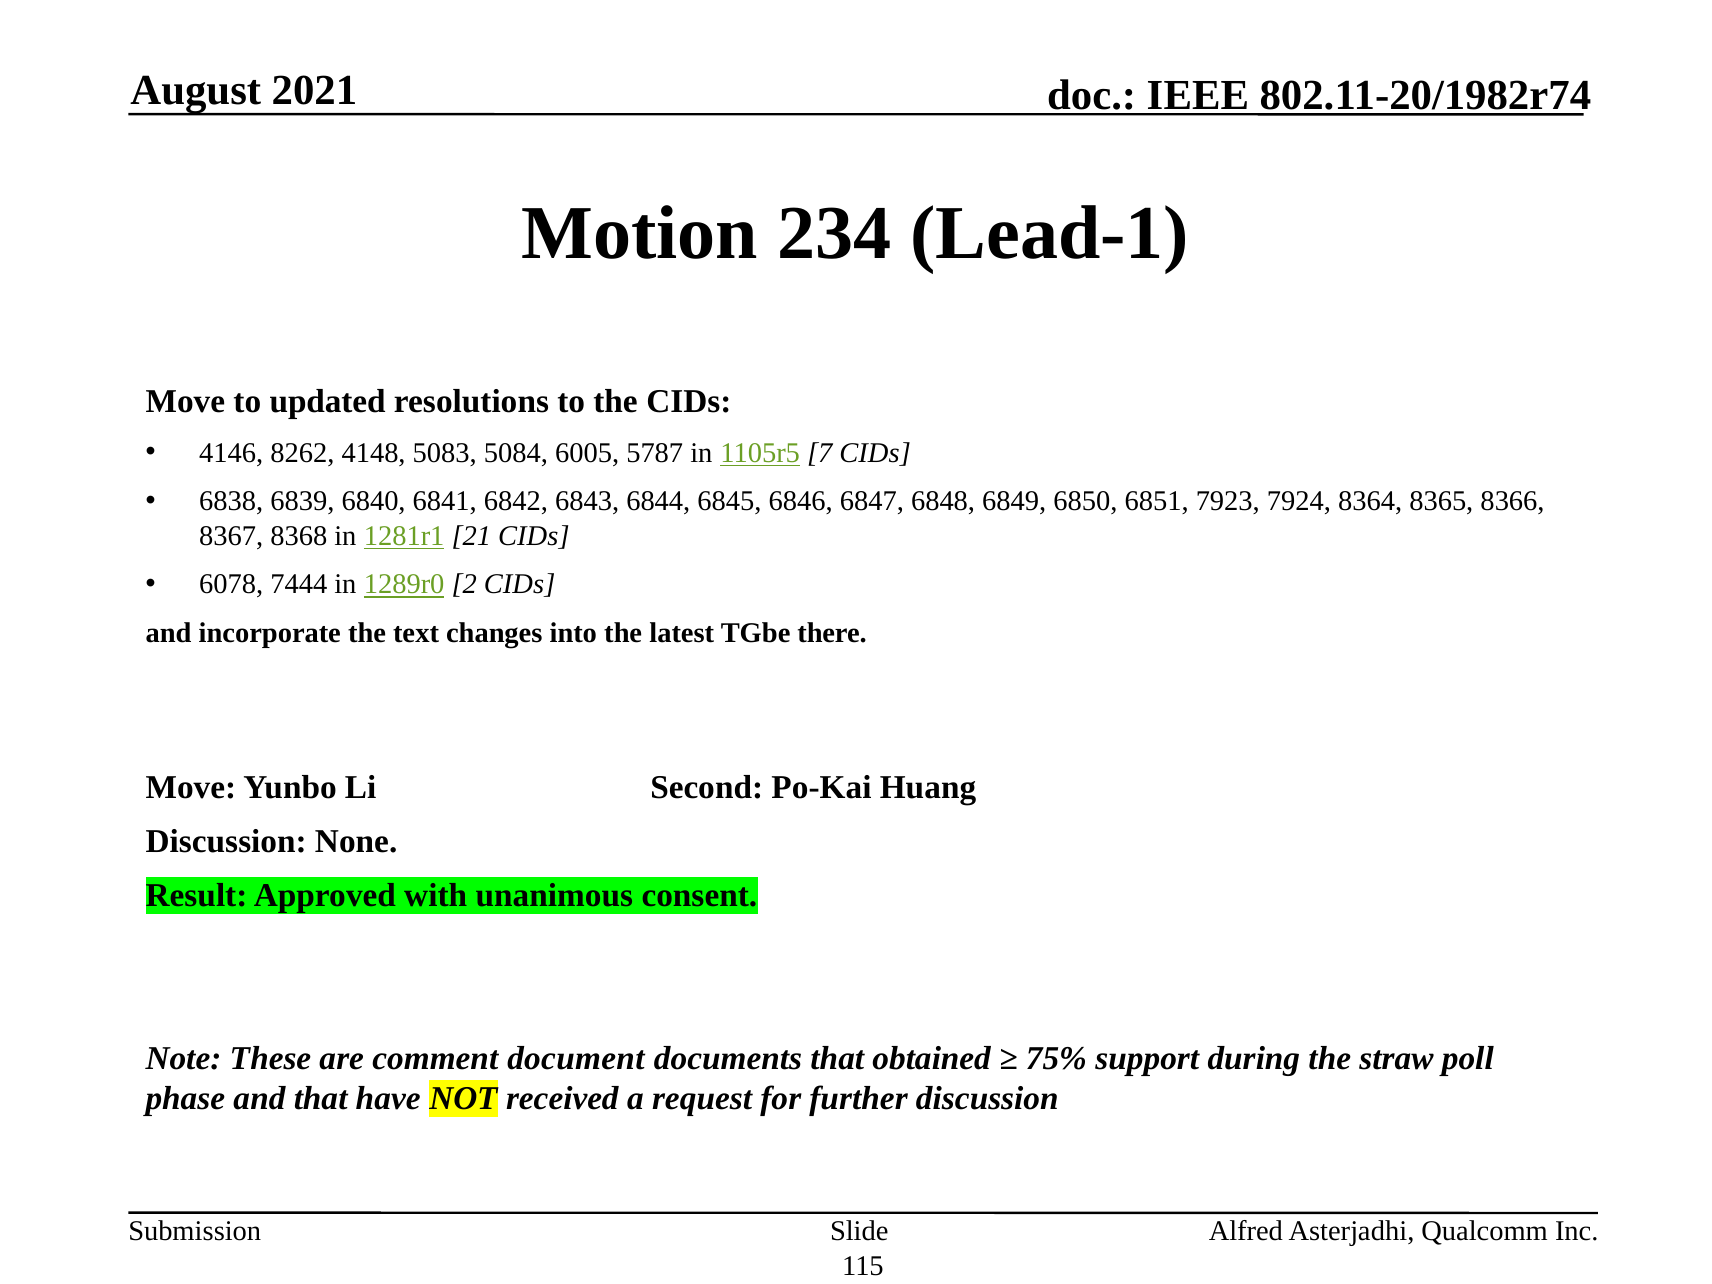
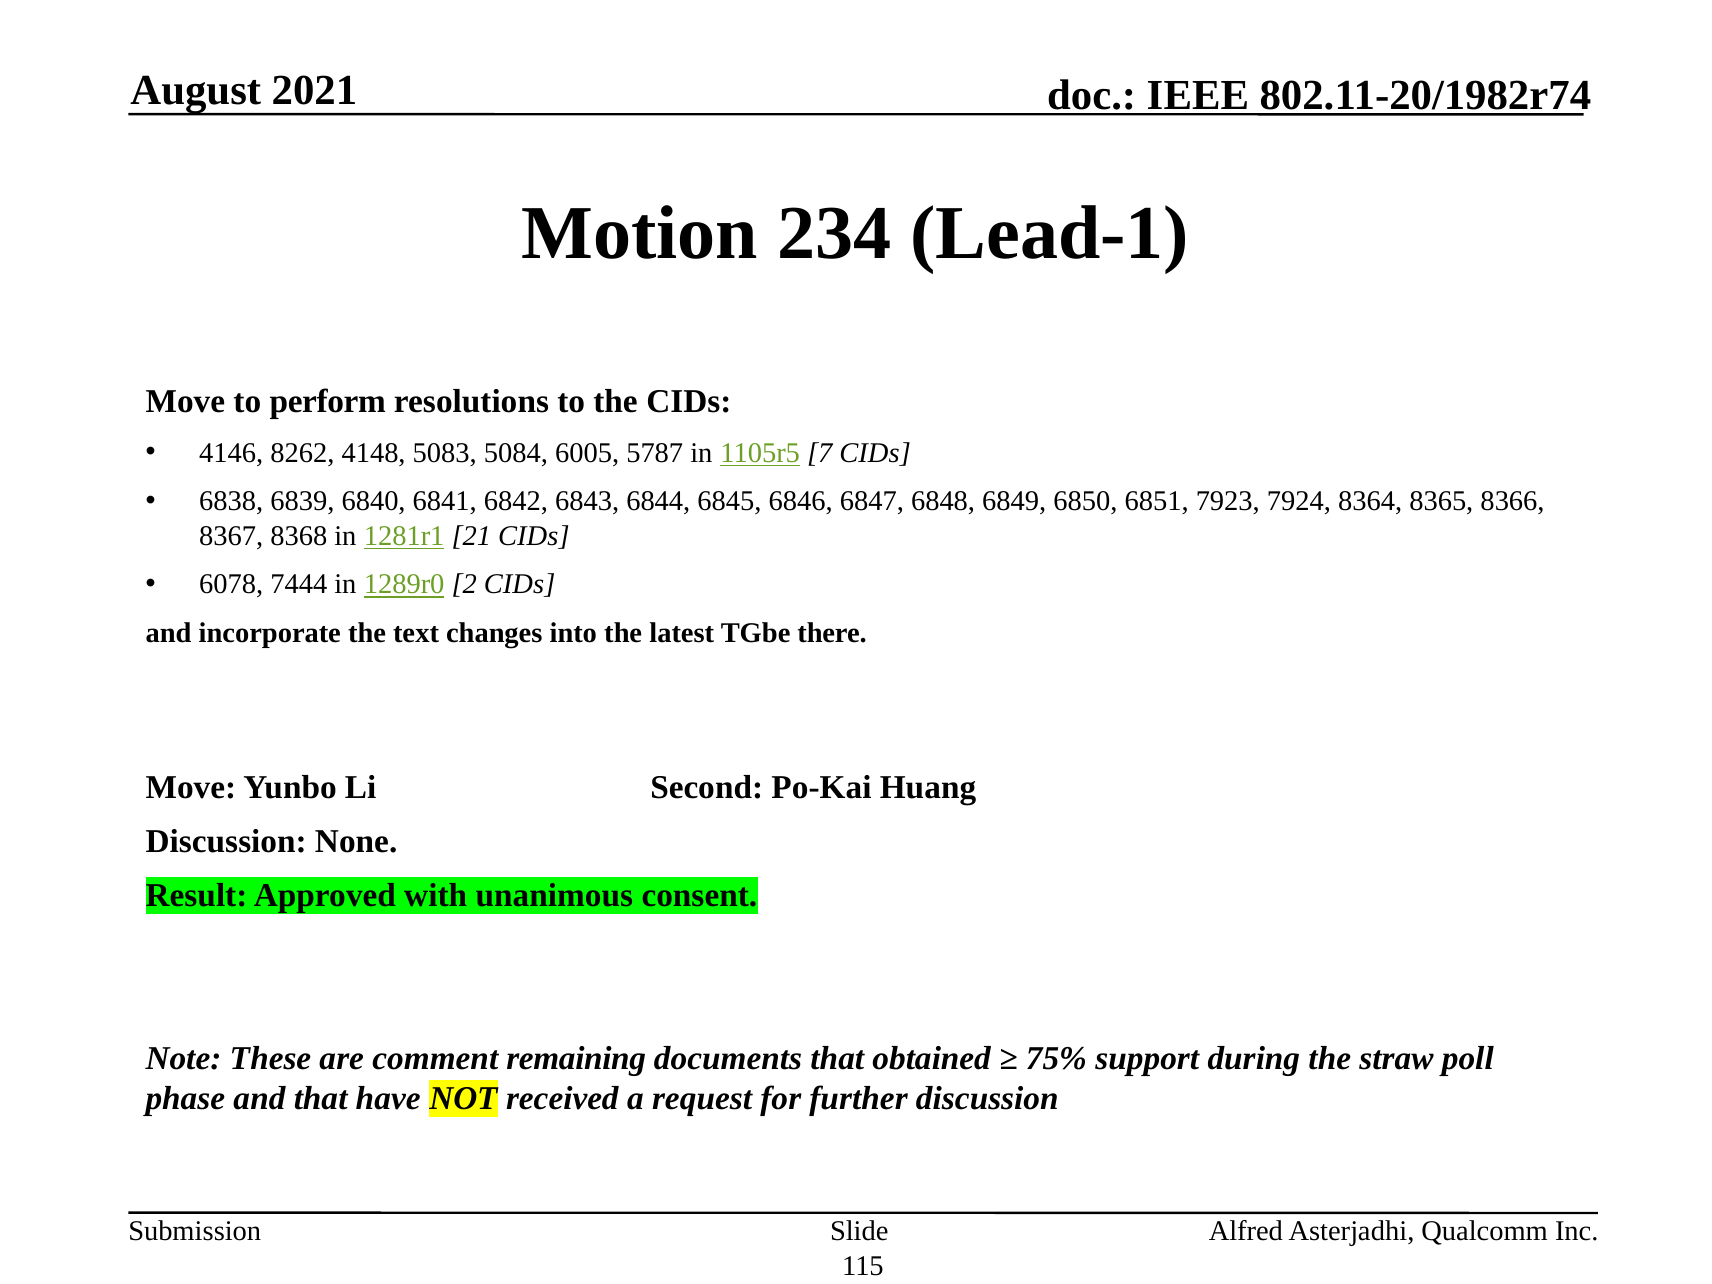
updated: updated -> perform
document: document -> remaining
